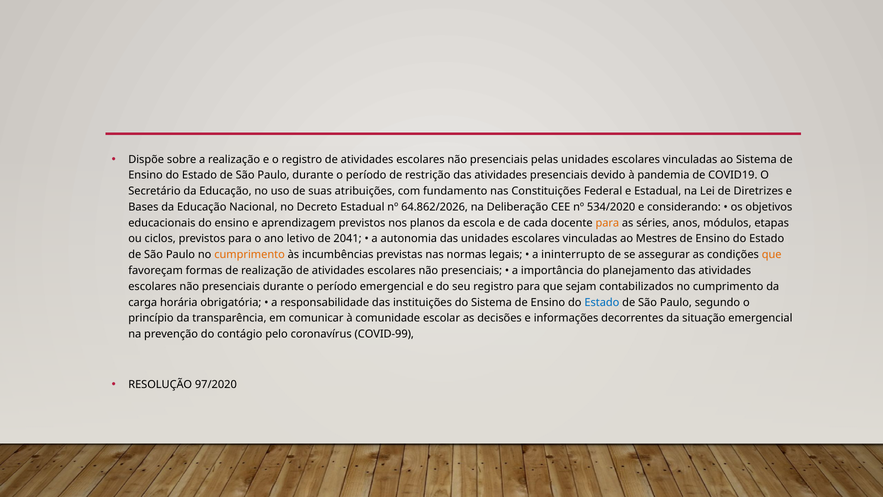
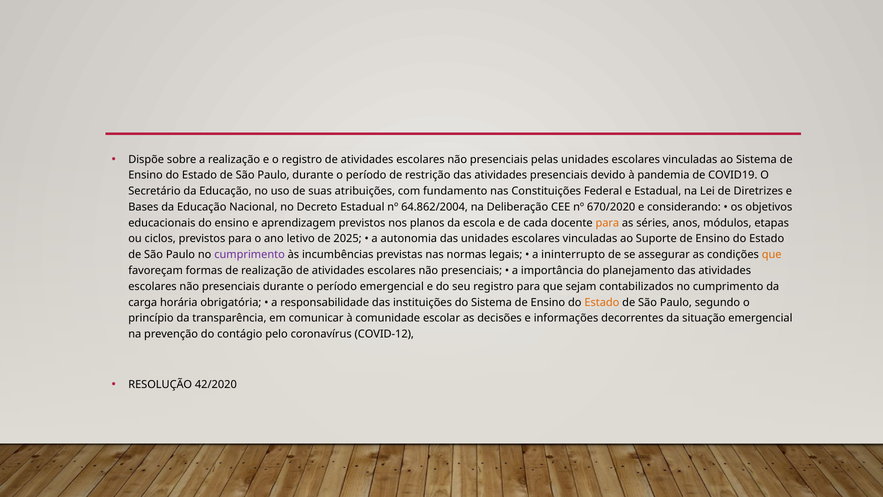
64.862/2026: 64.862/2026 -> 64.862/2004
534/2020: 534/2020 -> 670/2020
2041: 2041 -> 2025
Mestres: Mestres -> Suporte
cumprimento at (250, 255) colour: orange -> purple
Estado at (602, 302) colour: blue -> orange
COVID-99: COVID-99 -> COVID-12
97/2020: 97/2020 -> 42/2020
